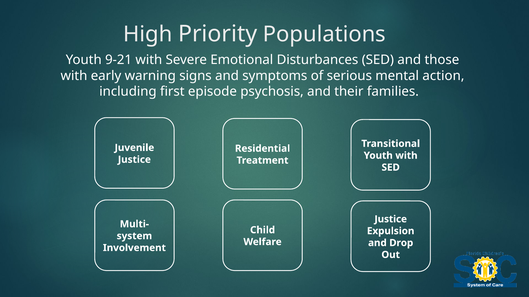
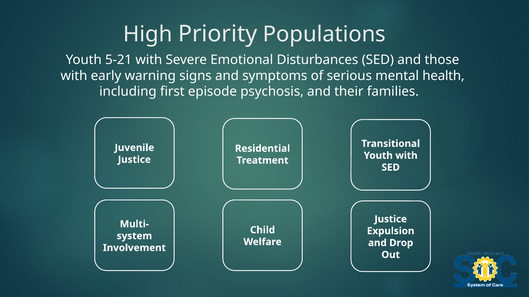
9-21: 9-21 -> 5-21
action: action -> health
